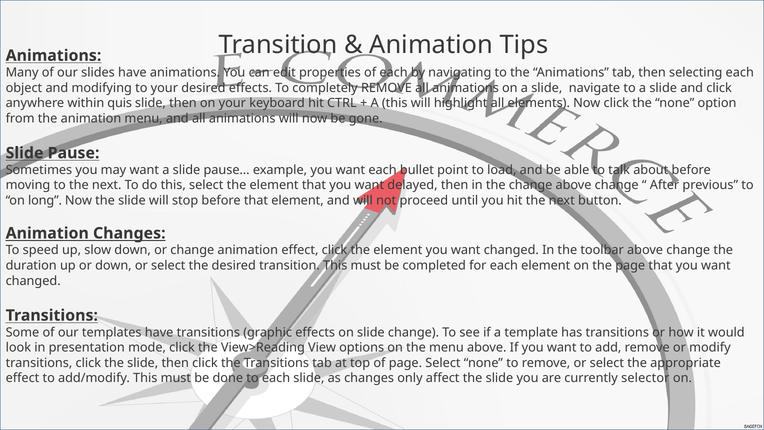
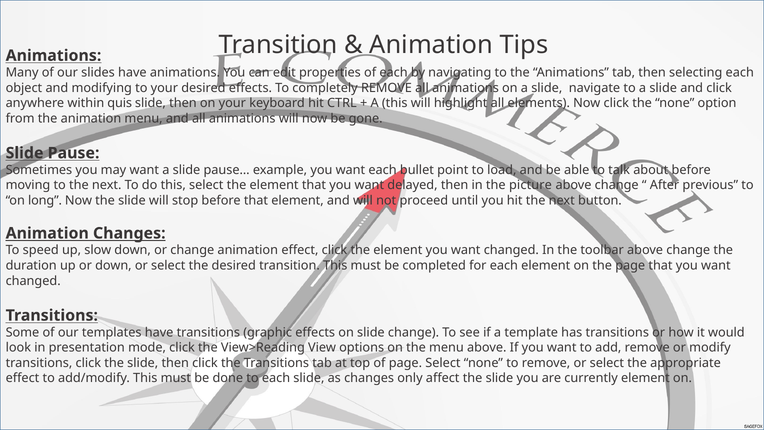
the change: change -> picture
currently selector: selector -> element
